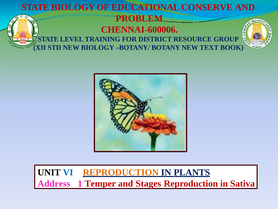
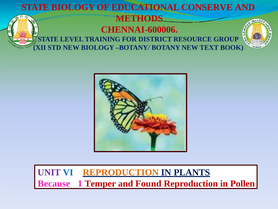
PROBLEM: PROBLEM -> METHODS
UNIT colour: black -> purple
Address: Address -> Because
Stages: Stages -> Found
Sativa: Sativa -> Pollen
